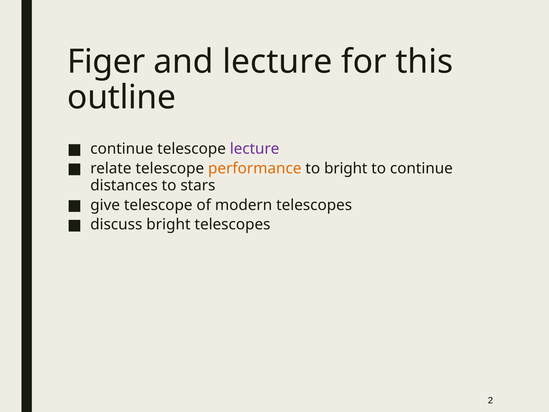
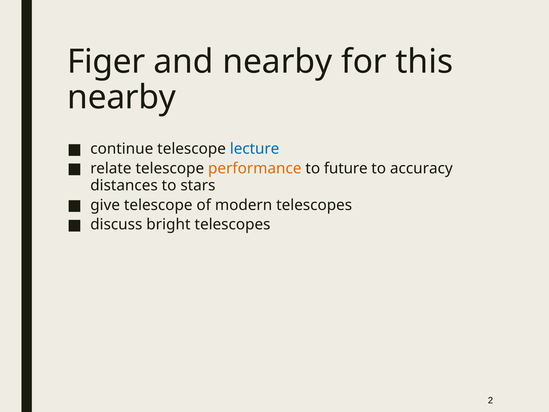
and lecture: lecture -> nearby
outline at (122, 97): outline -> nearby
lecture at (255, 149) colour: purple -> blue
to bright: bright -> future
to continue: continue -> accuracy
